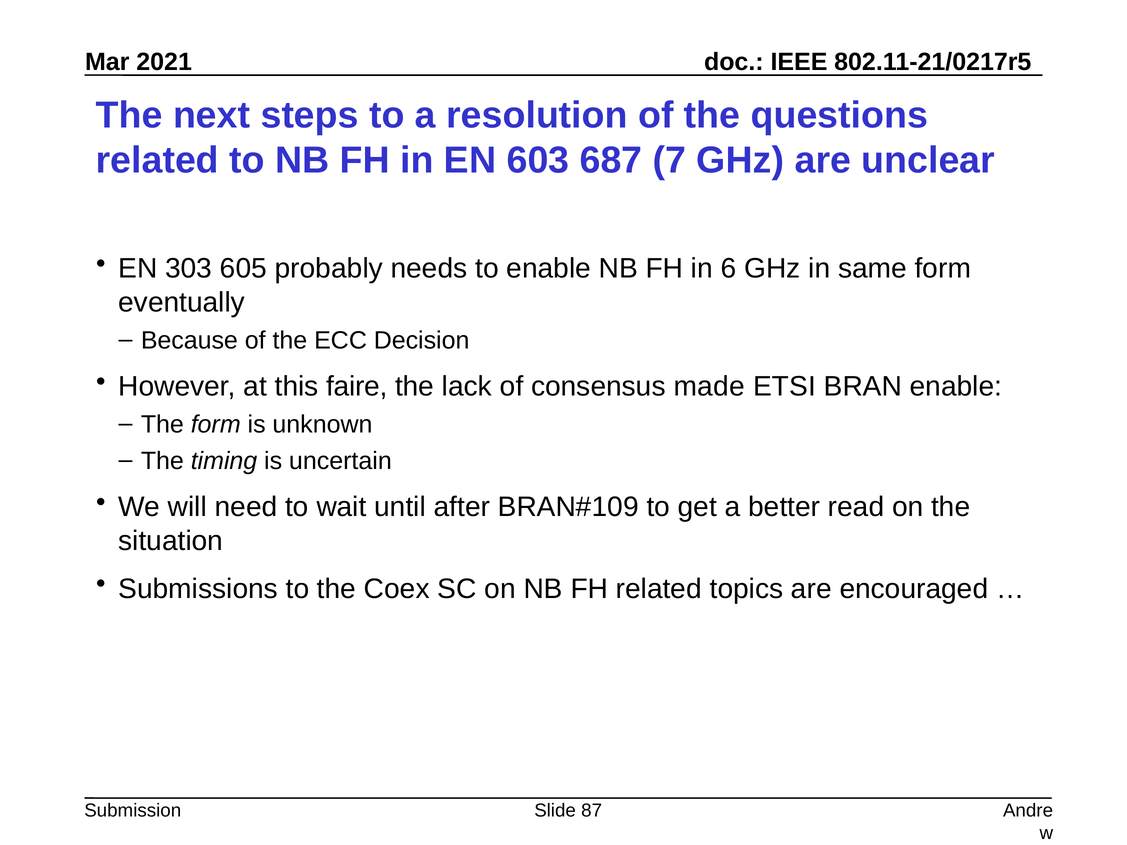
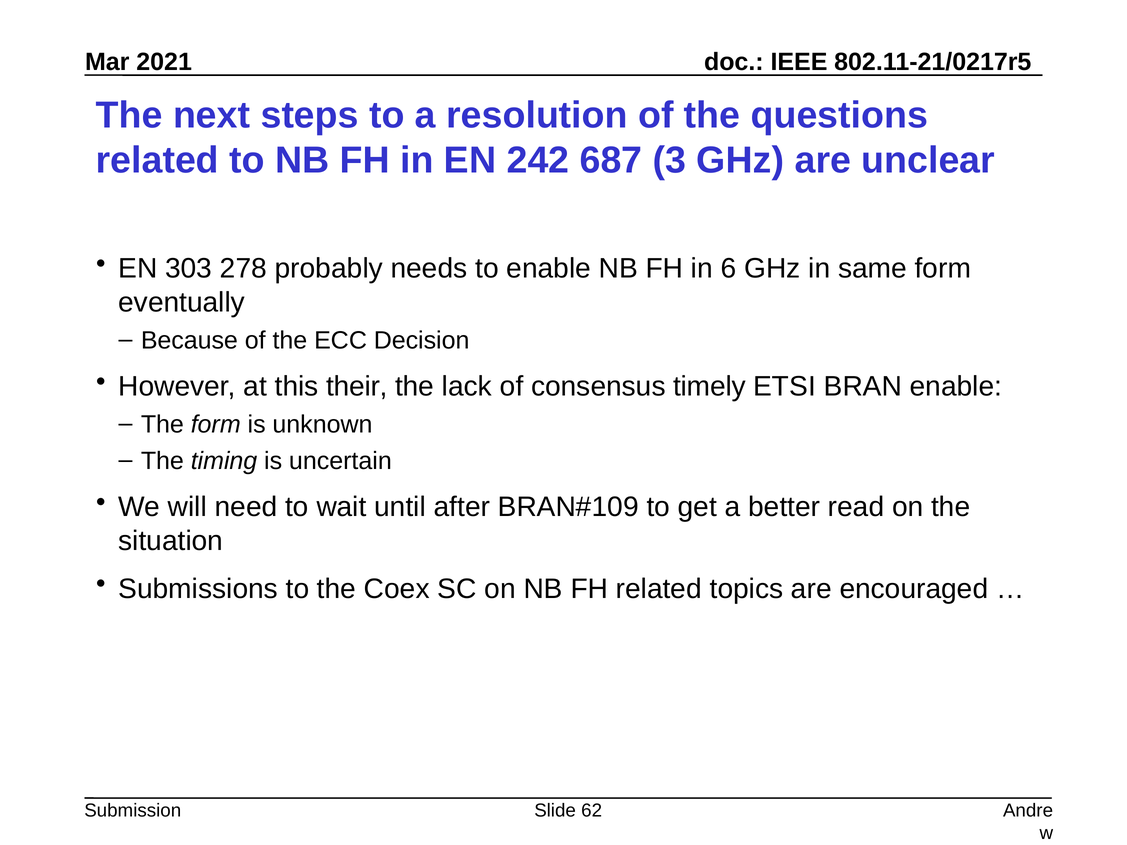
603: 603 -> 242
7: 7 -> 3
605: 605 -> 278
faire: faire -> their
made: made -> timely
87: 87 -> 62
